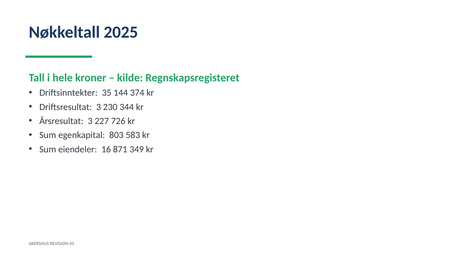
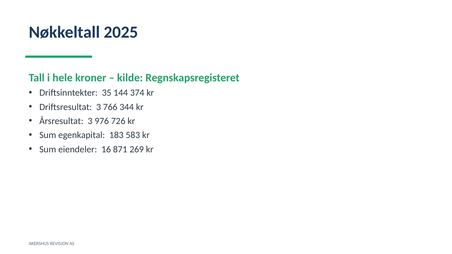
230: 230 -> 766
227: 227 -> 976
803: 803 -> 183
349: 349 -> 269
